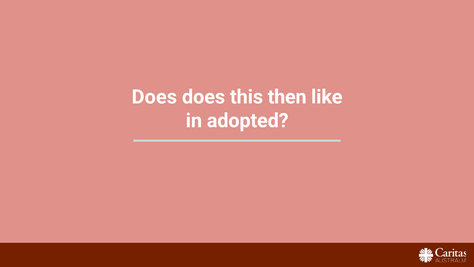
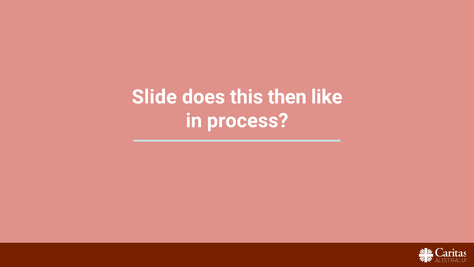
Does at (154, 97): Does -> Slide
adopted: adopted -> process
